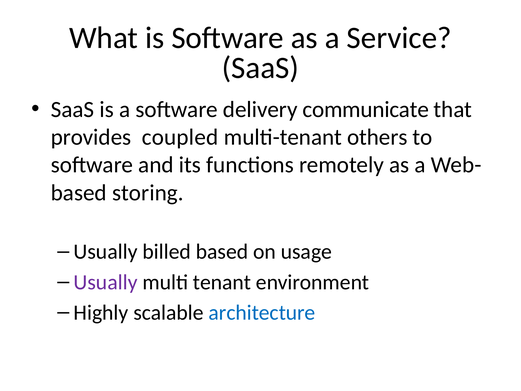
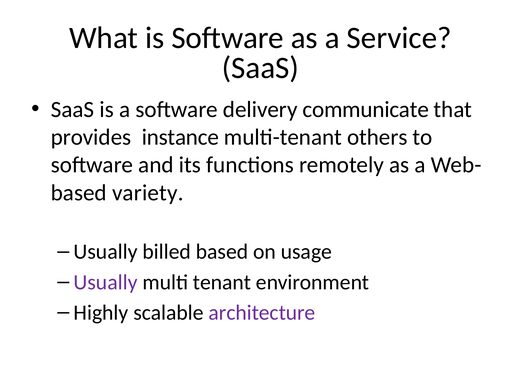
coupled: coupled -> instance
storing: storing -> variety
architecture colour: blue -> purple
